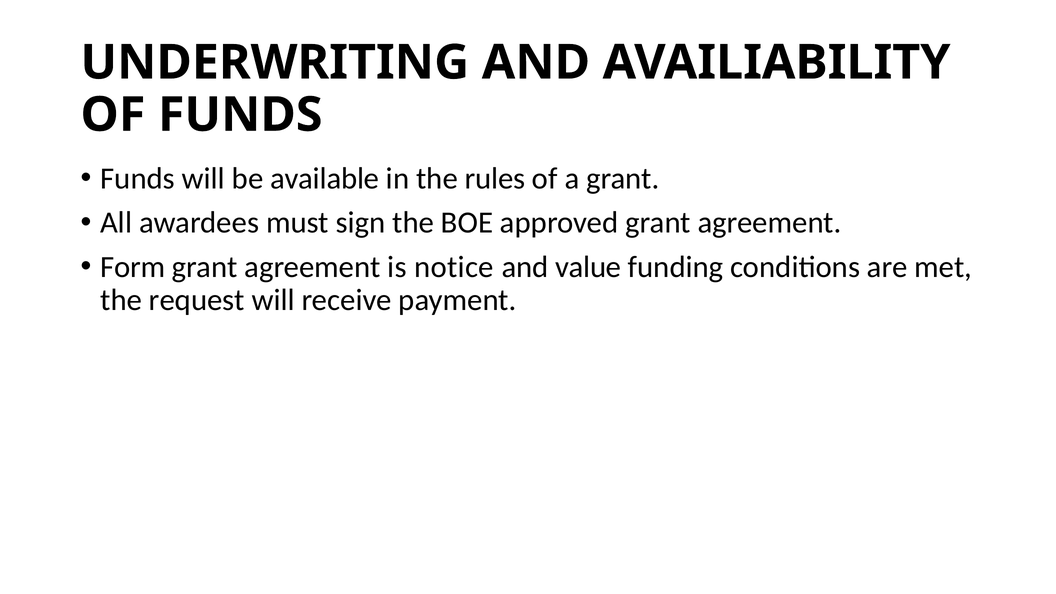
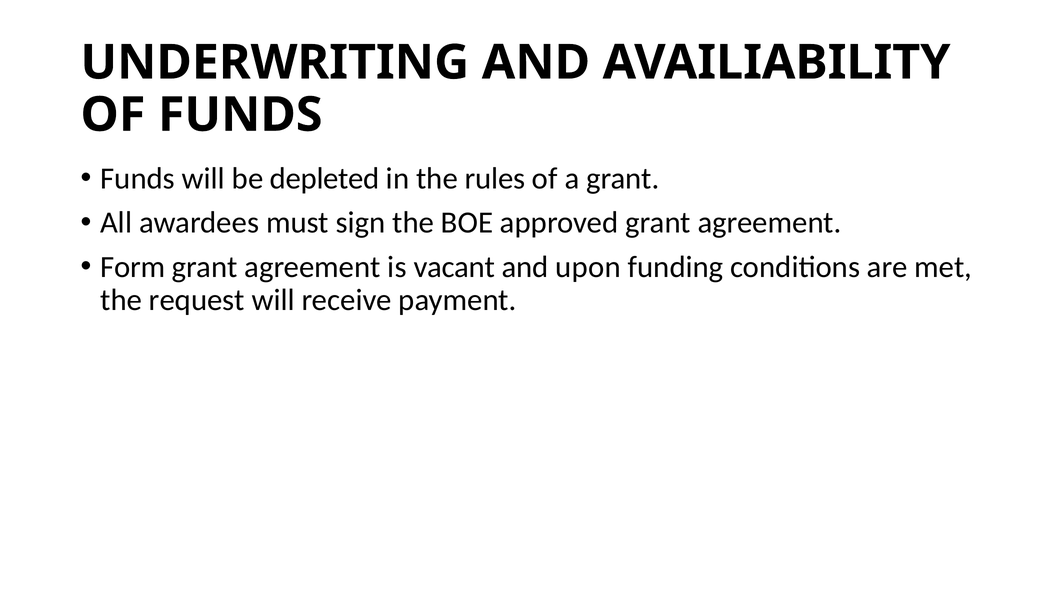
available: available -> depleted
notice: notice -> vacant
value: value -> upon
